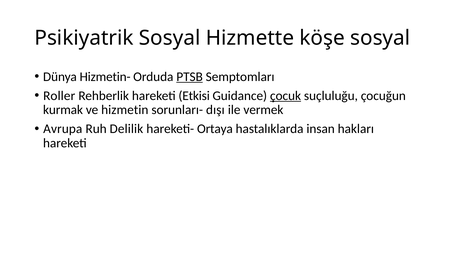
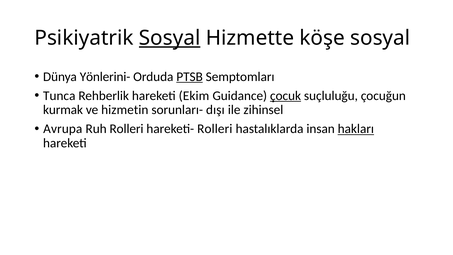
Sosyal at (170, 38) underline: none -> present
Hizmetin-: Hizmetin- -> Yönlerini-
Roller: Roller -> Tunca
Etkisi: Etkisi -> Ekim
vermek: vermek -> zihinsel
Ruh Delilik: Delilik -> Rolleri
hareketi- Ortaya: Ortaya -> Rolleri
hakları underline: none -> present
